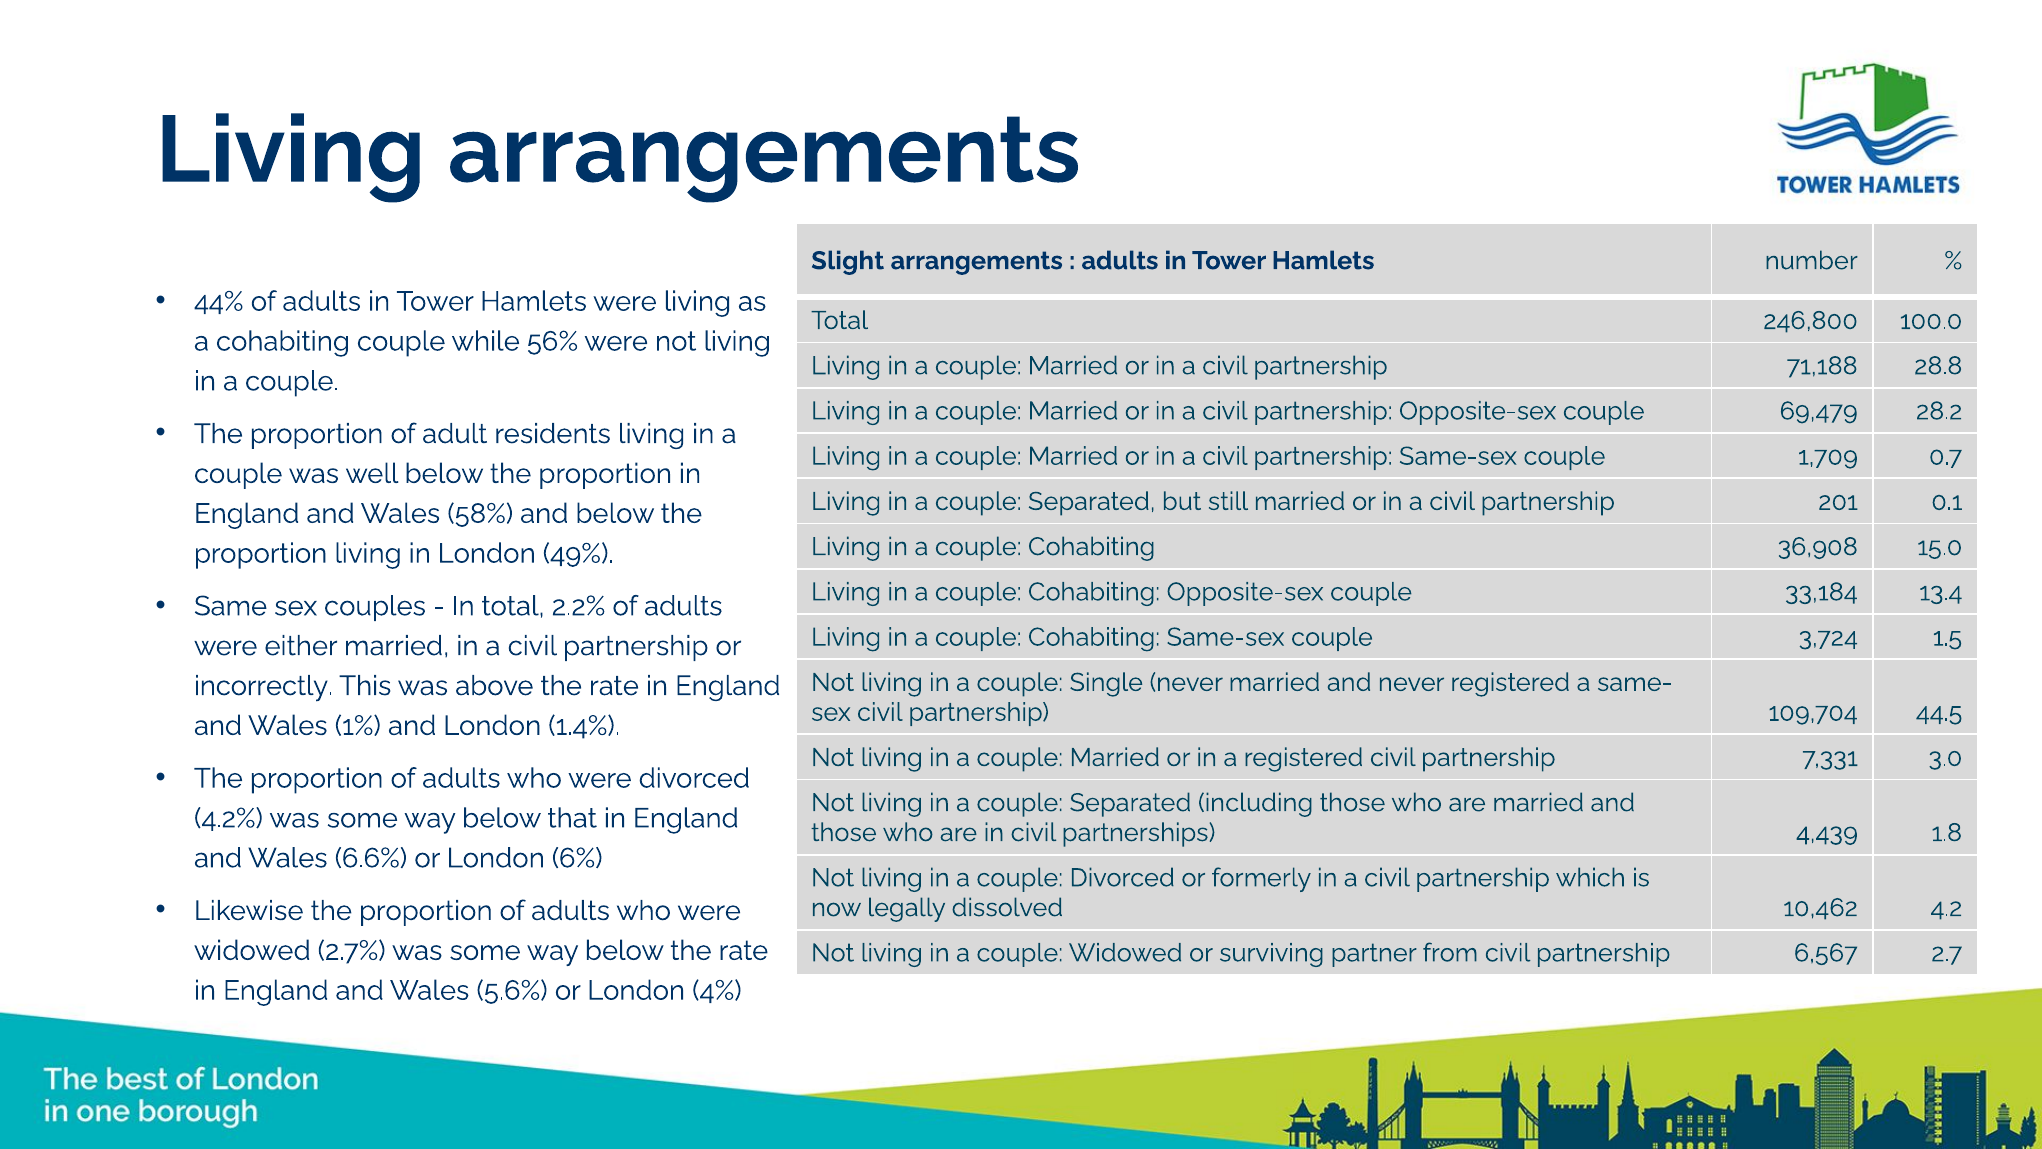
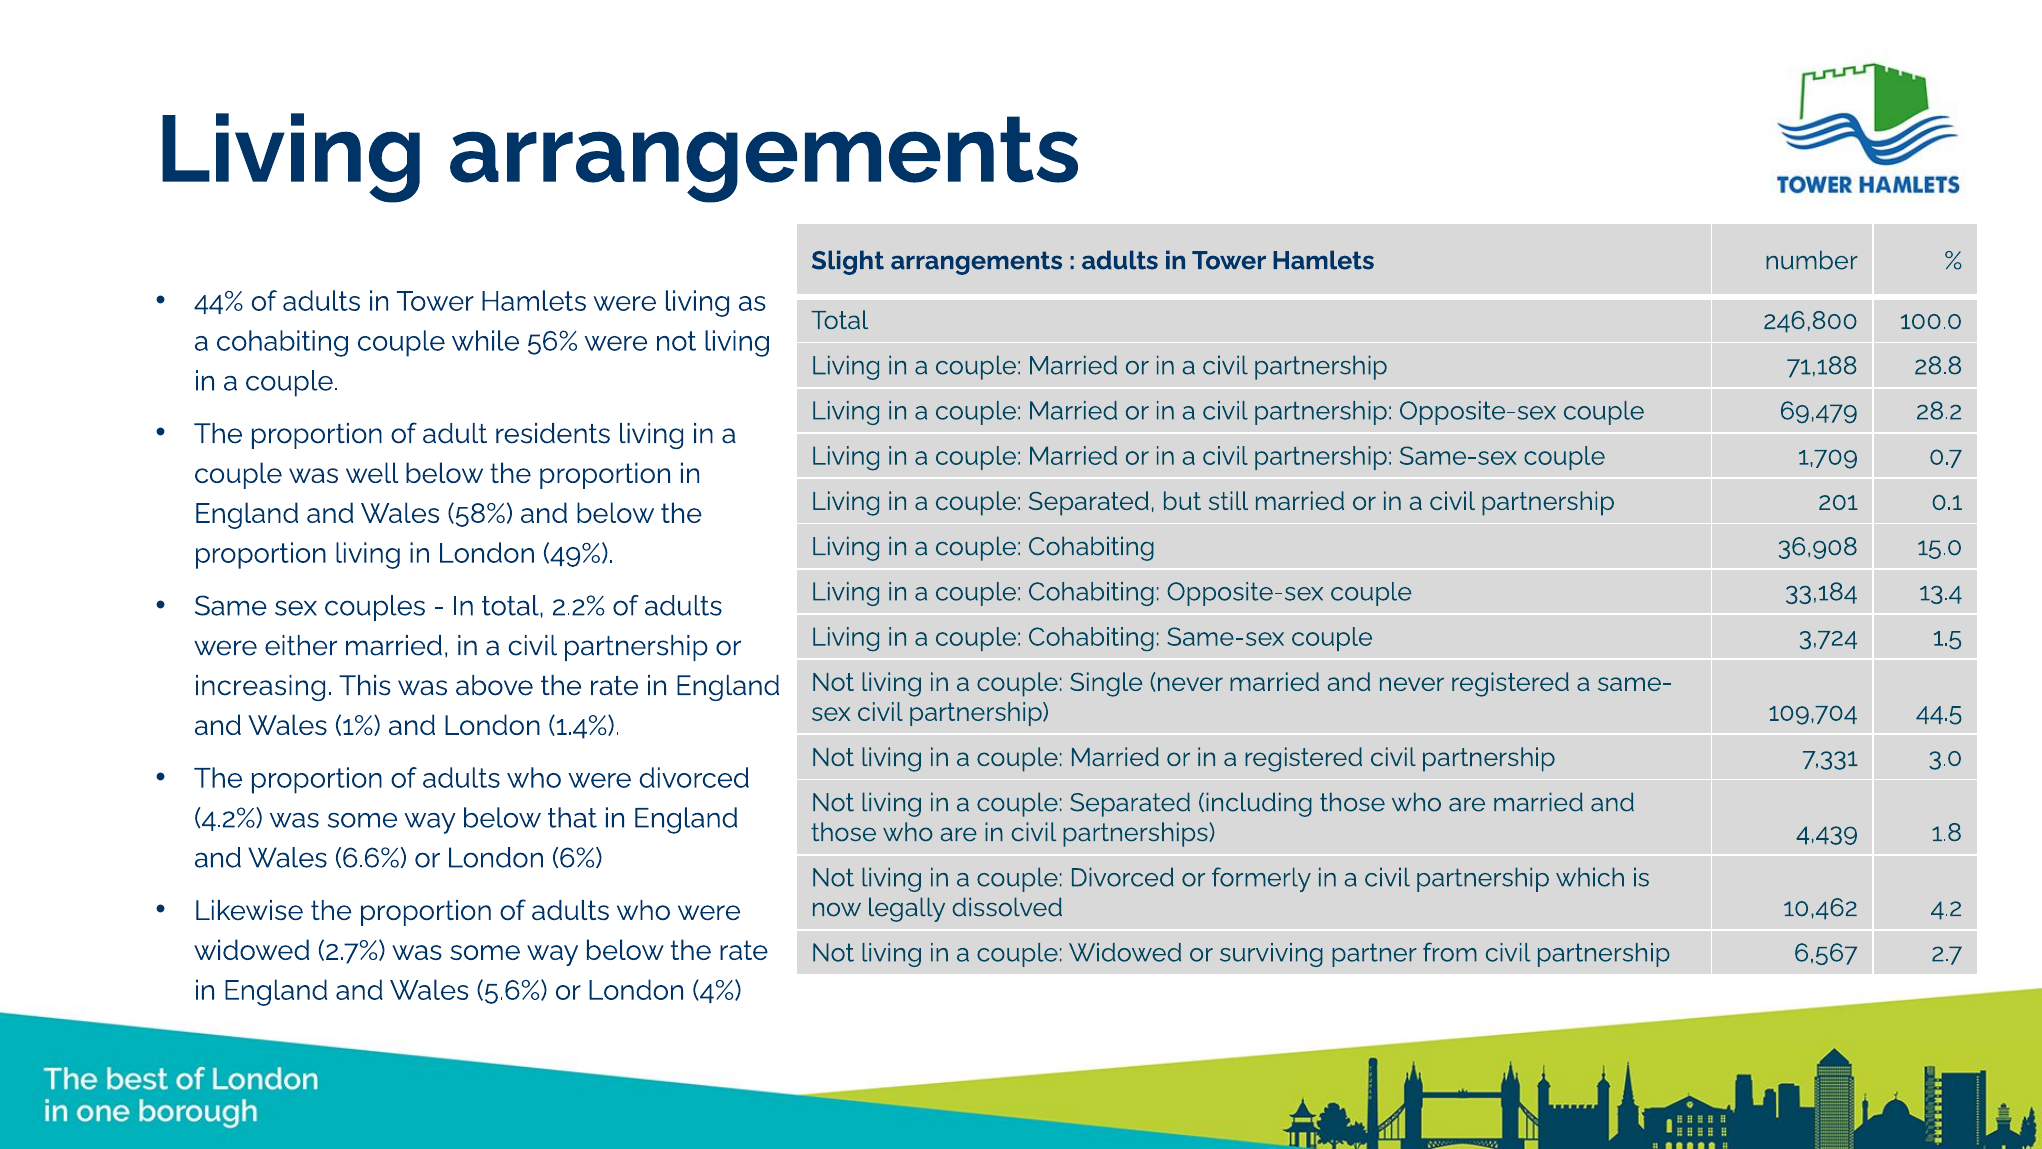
incorrectly: incorrectly -> increasing
